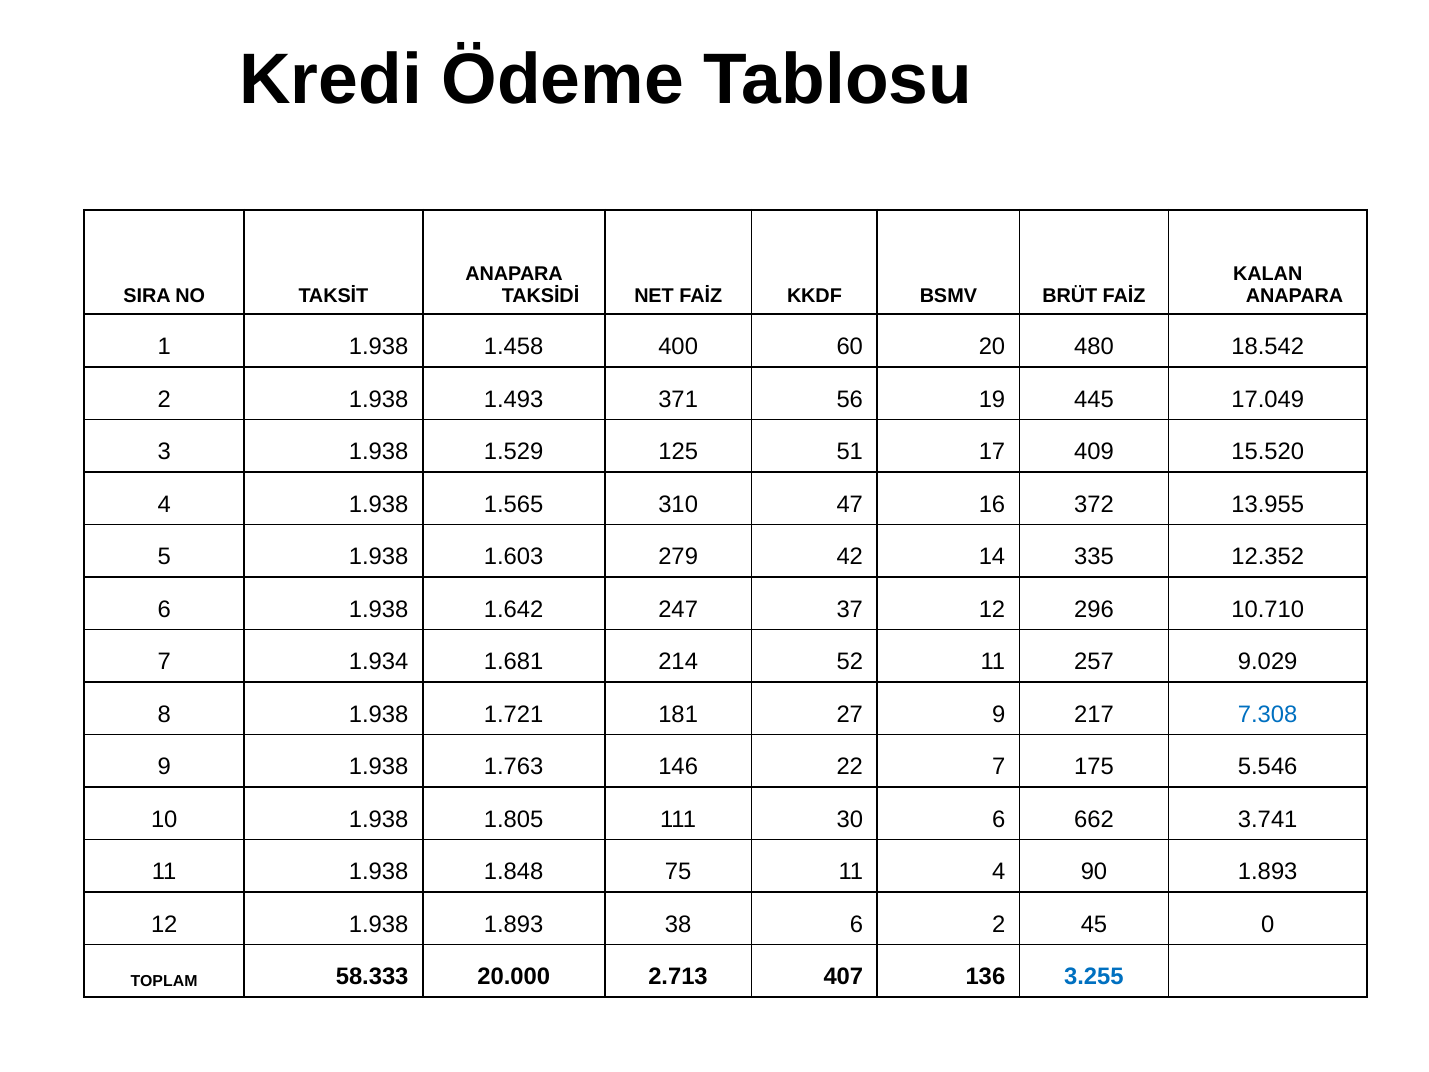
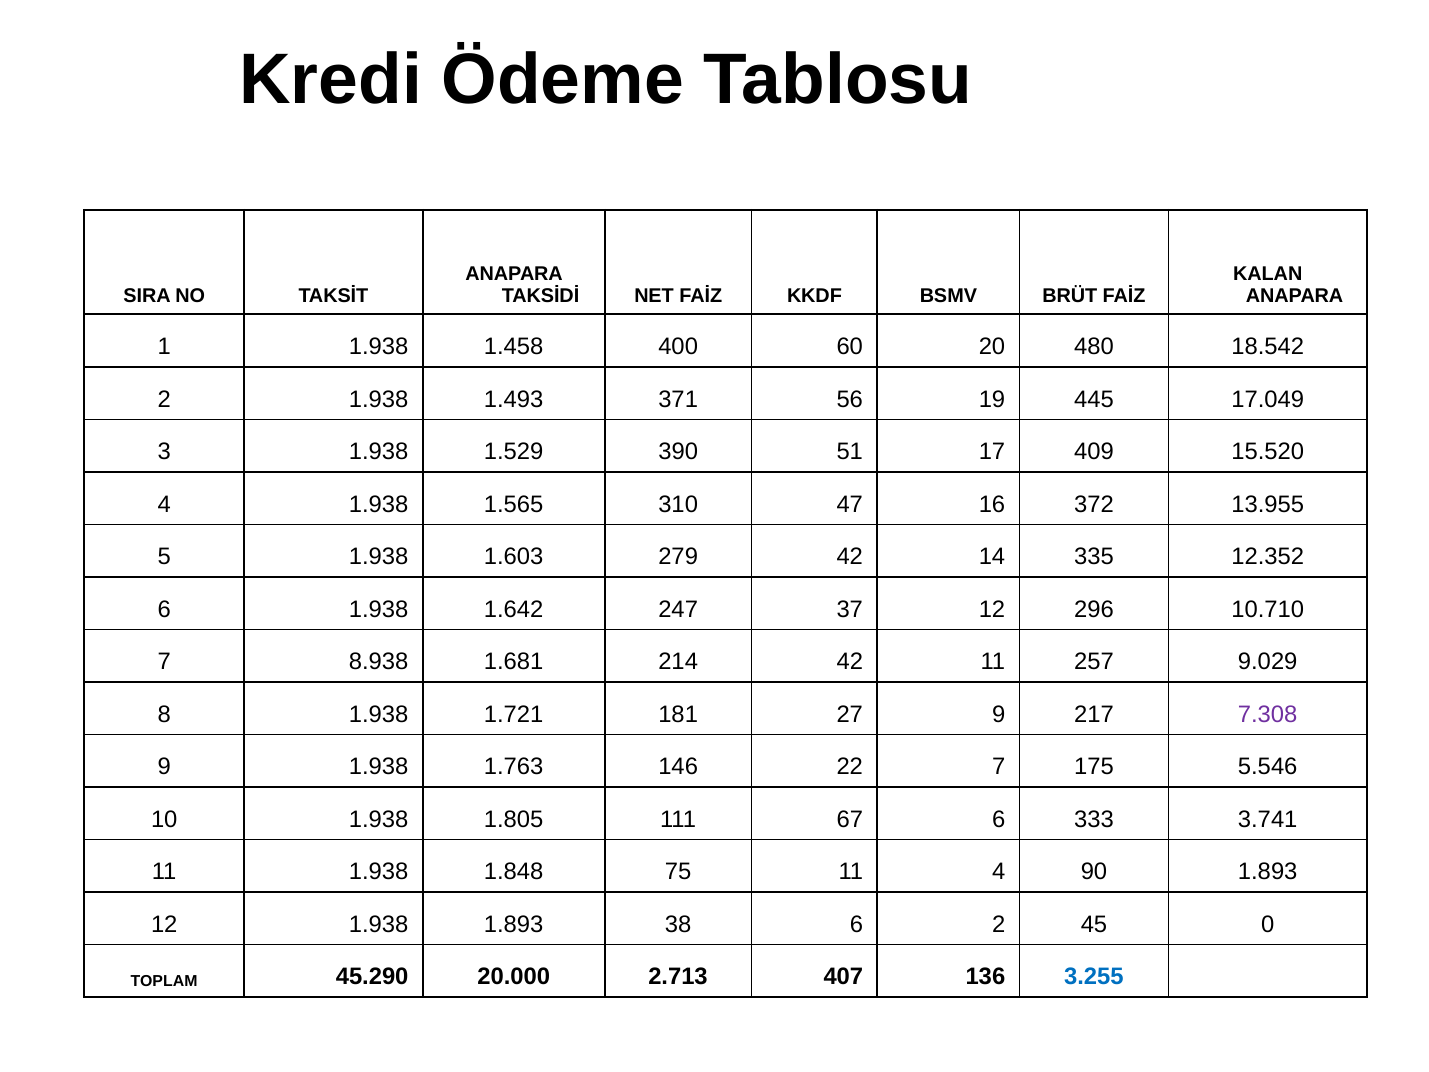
125: 125 -> 390
1.934: 1.934 -> 8.938
214 52: 52 -> 42
7.308 colour: blue -> purple
30: 30 -> 67
662: 662 -> 333
58.333: 58.333 -> 45.290
